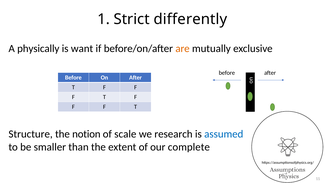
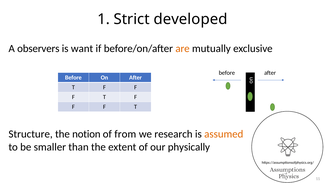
differently: differently -> developed
physically: physically -> observers
scale: scale -> from
assumed colour: blue -> orange
complete: complete -> physically
